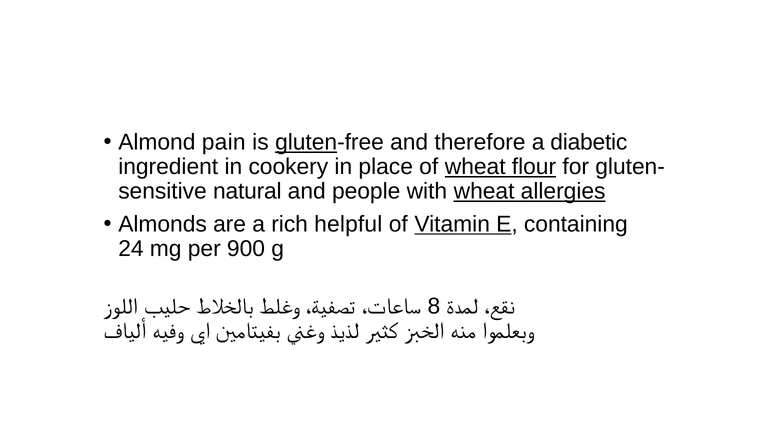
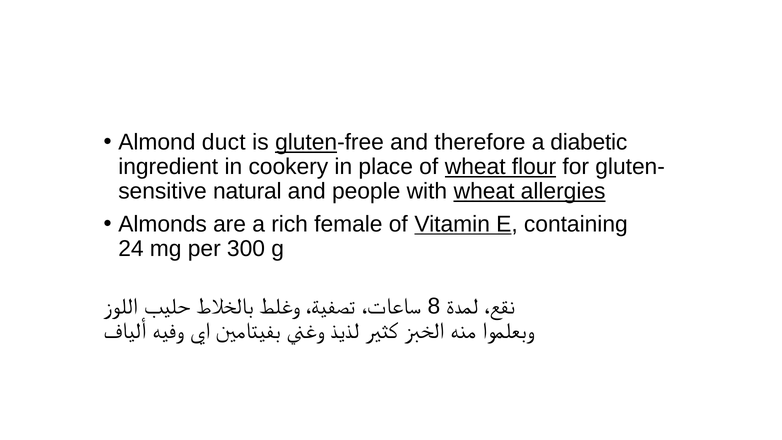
pain: pain -> duct
helpful: helpful -> female
900: 900 -> 300
